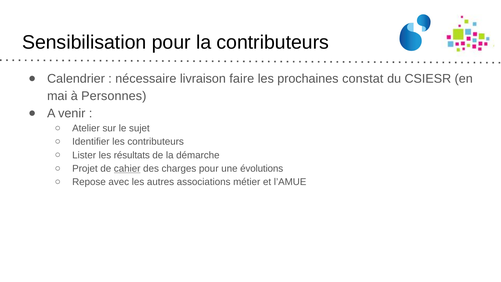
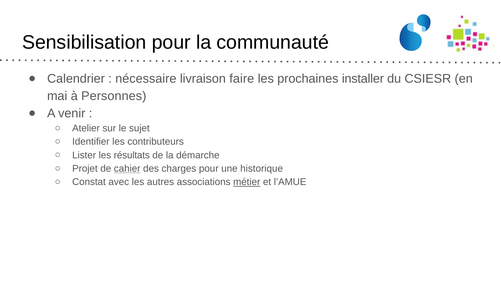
la contributeurs: contributeurs -> communauté
constat: constat -> installer
évolutions: évolutions -> historique
Repose: Repose -> Constat
métier underline: none -> present
